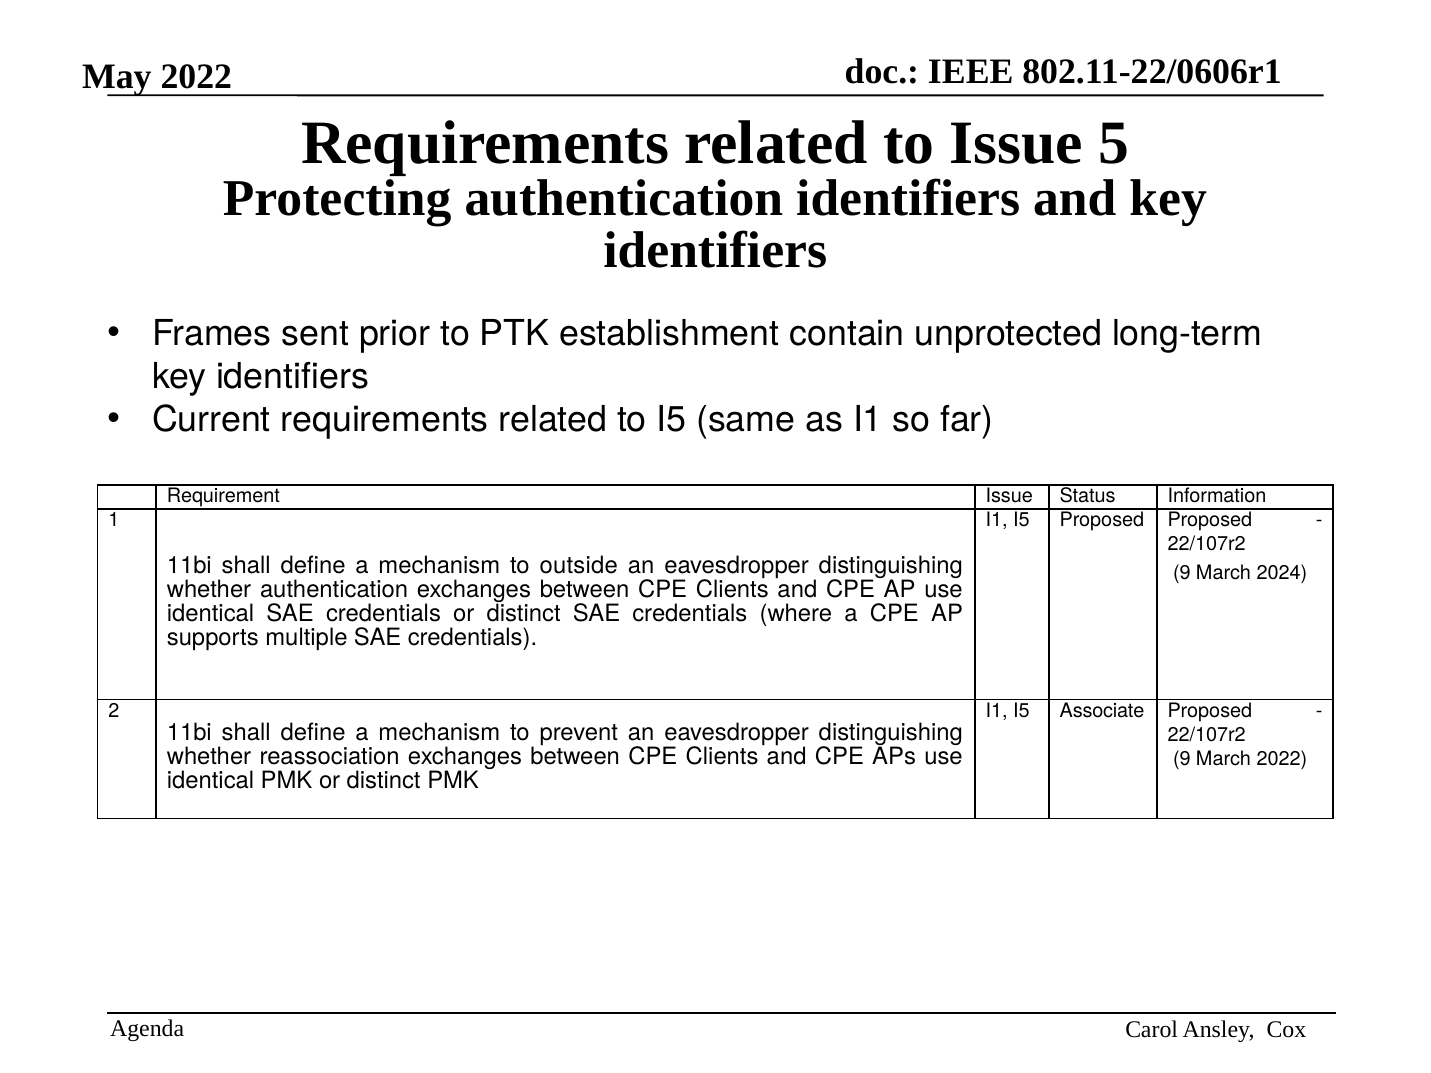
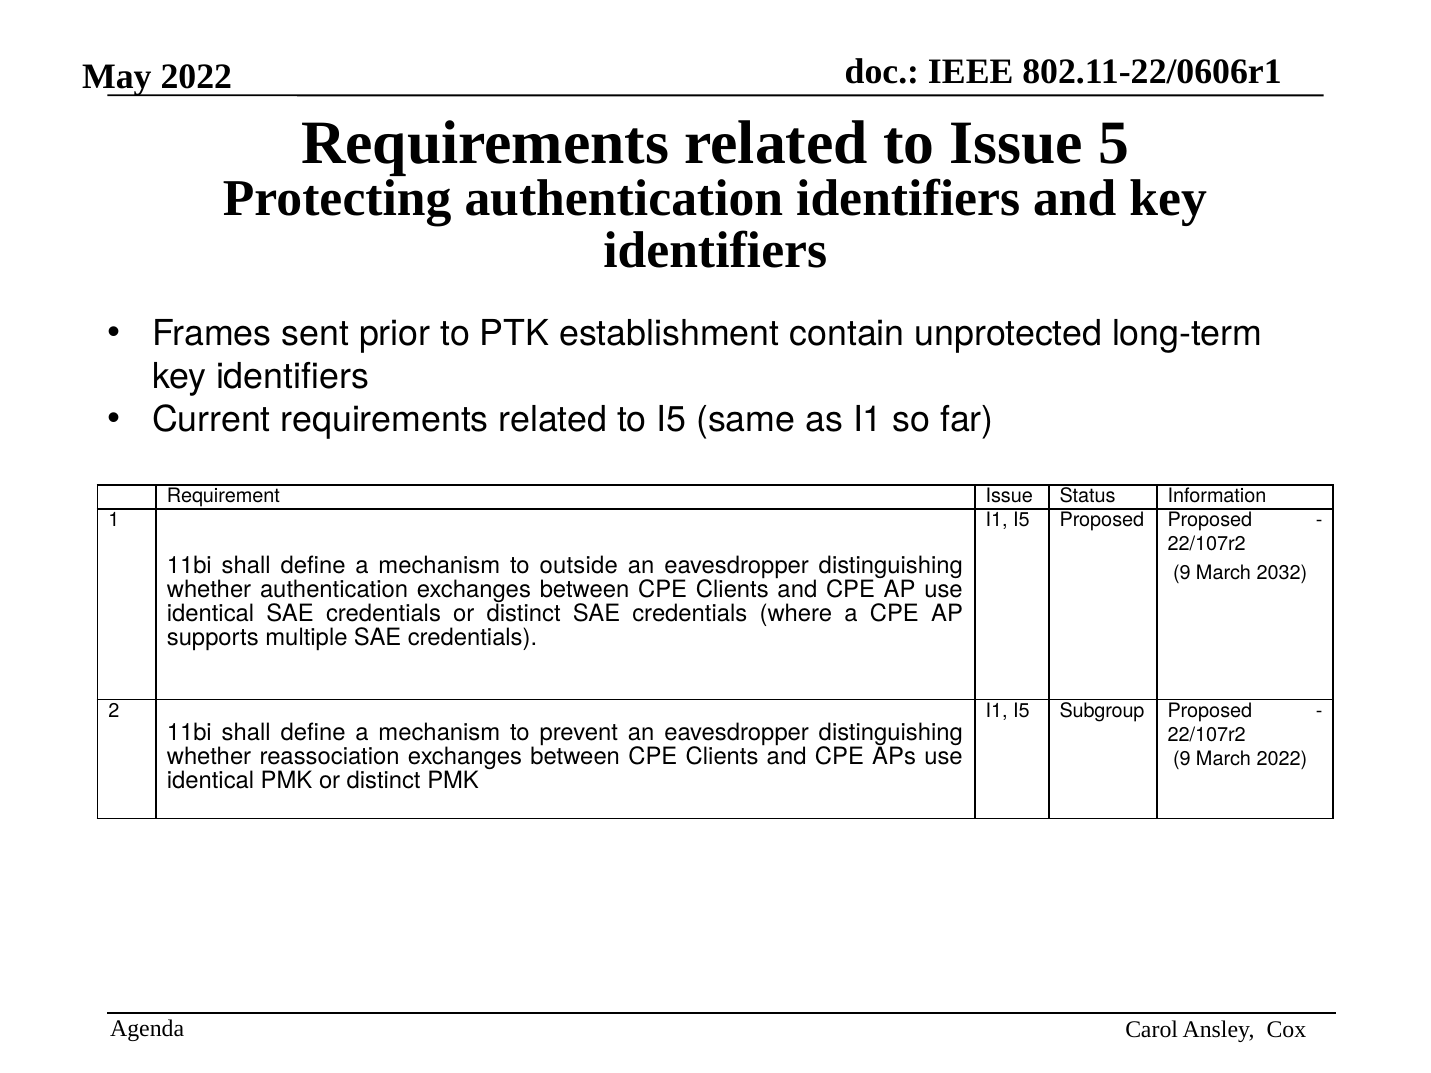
2024: 2024 -> 2032
Associate: Associate -> Subgroup
